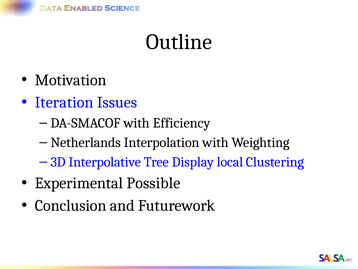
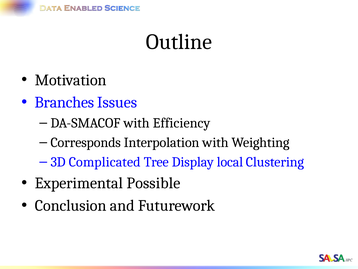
Iteration: Iteration -> Branches
Netherlands: Netherlands -> Corresponds
Interpolative: Interpolative -> Complicated
